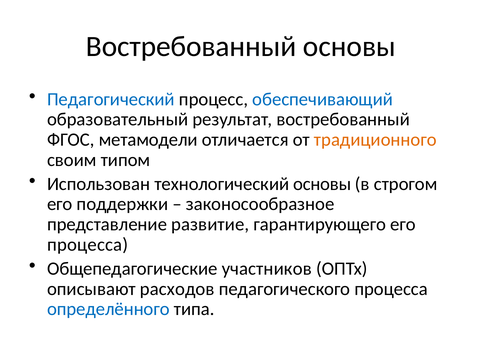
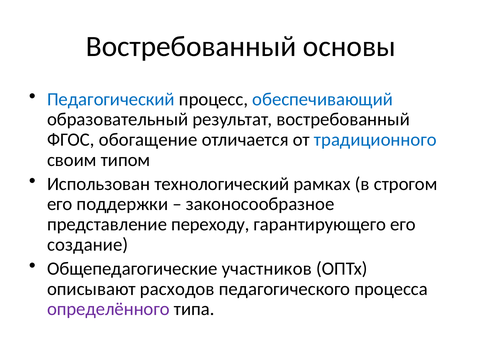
метамодели: метамодели -> обогащение
традиционного colour: orange -> blue
технологический основы: основы -> рамках
развитие: развитие -> переходу
процесса at (88, 245): процесса -> создание
определённого colour: blue -> purple
